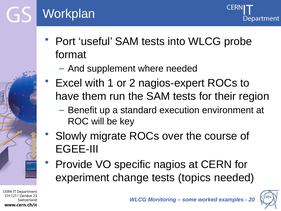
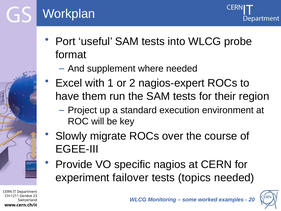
Benefit: Benefit -> Project
change: change -> failover
